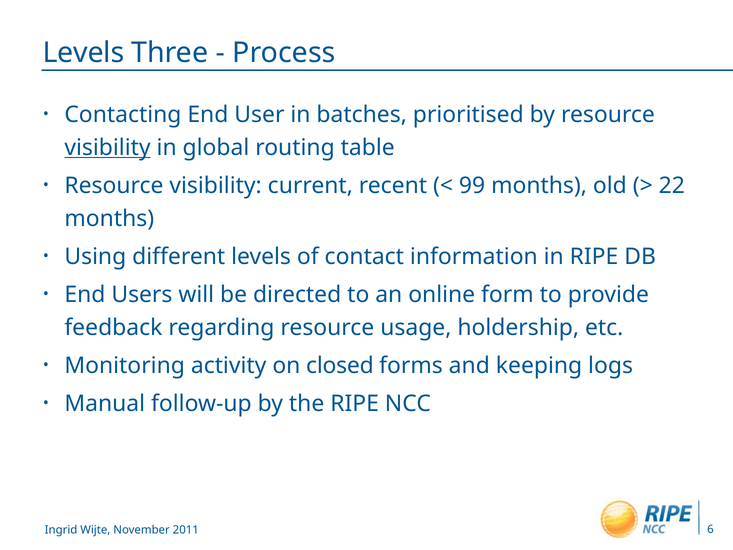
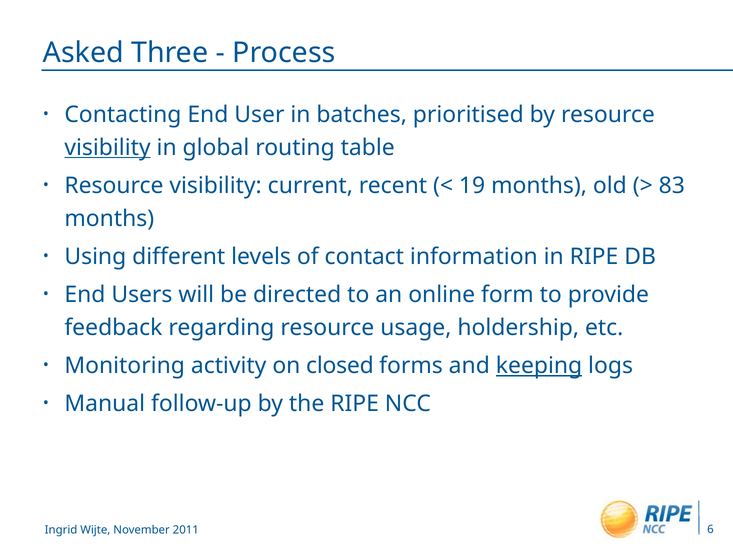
Levels at (84, 53): Levels -> Asked
99: 99 -> 19
22: 22 -> 83
keeping underline: none -> present
